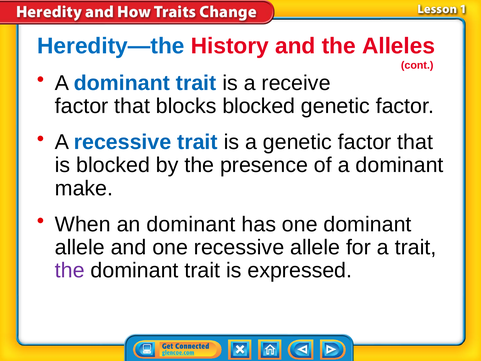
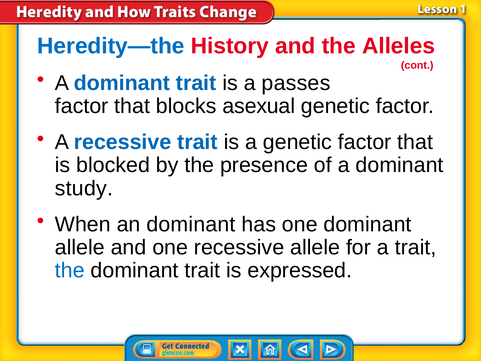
receive: receive -> passes
blocks blocked: blocked -> asexual
make: make -> study
the at (70, 270) colour: purple -> blue
